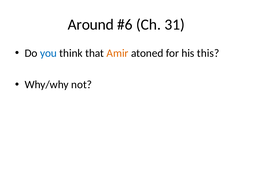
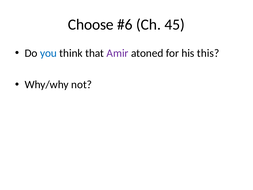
Around: Around -> Choose
31: 31 -> 45
Amir colour: orange -> purple
